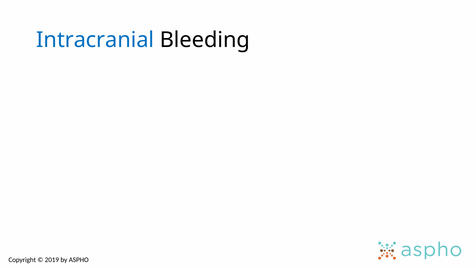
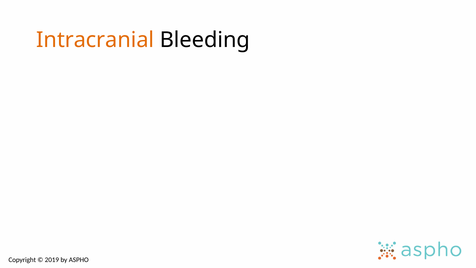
Intracranial colour: blue -> orange
